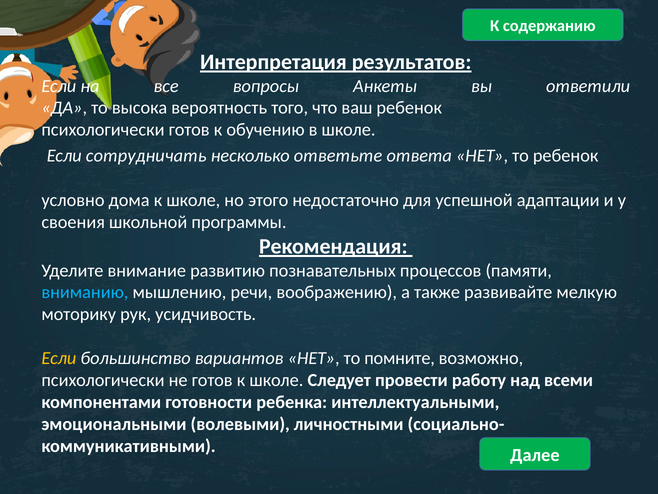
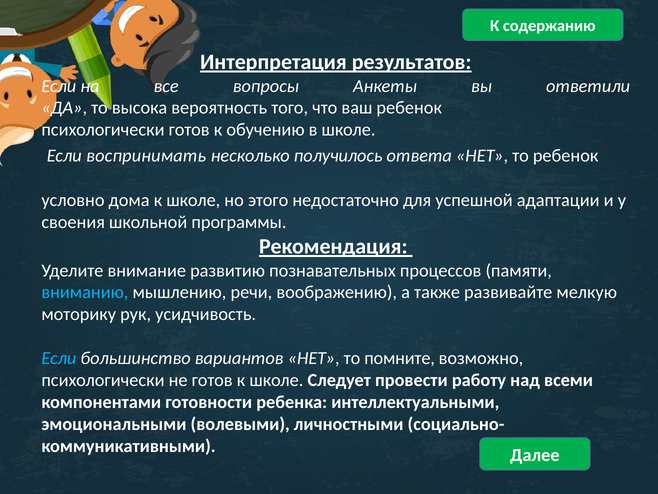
сотрудничать: сотрудничать -> воспринимать
ответьте: ответьте -> получилось
Если at (59, 358) colour: yellow -> light blue
